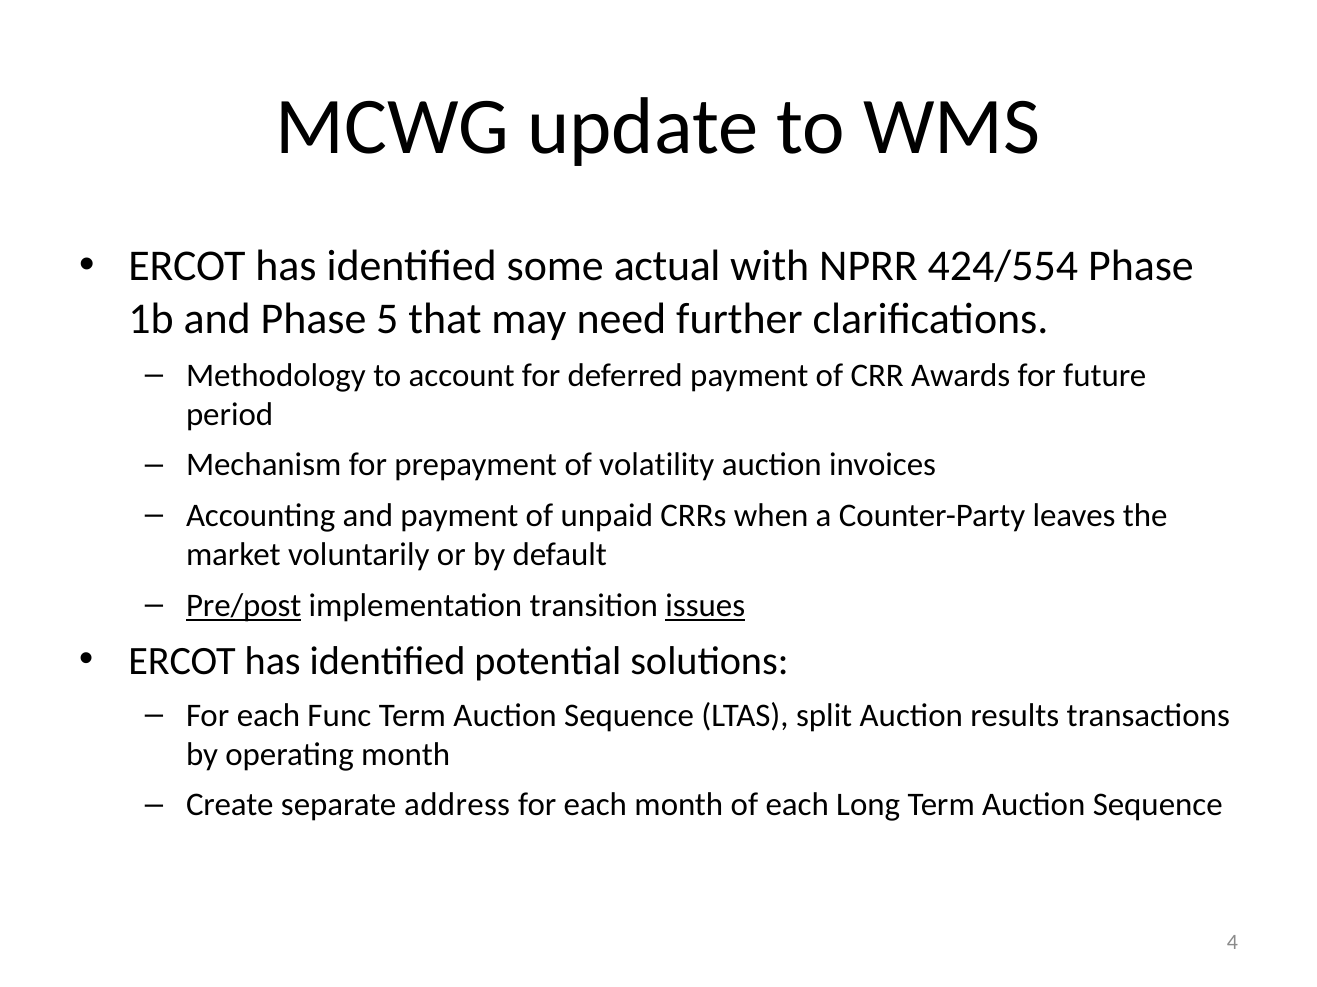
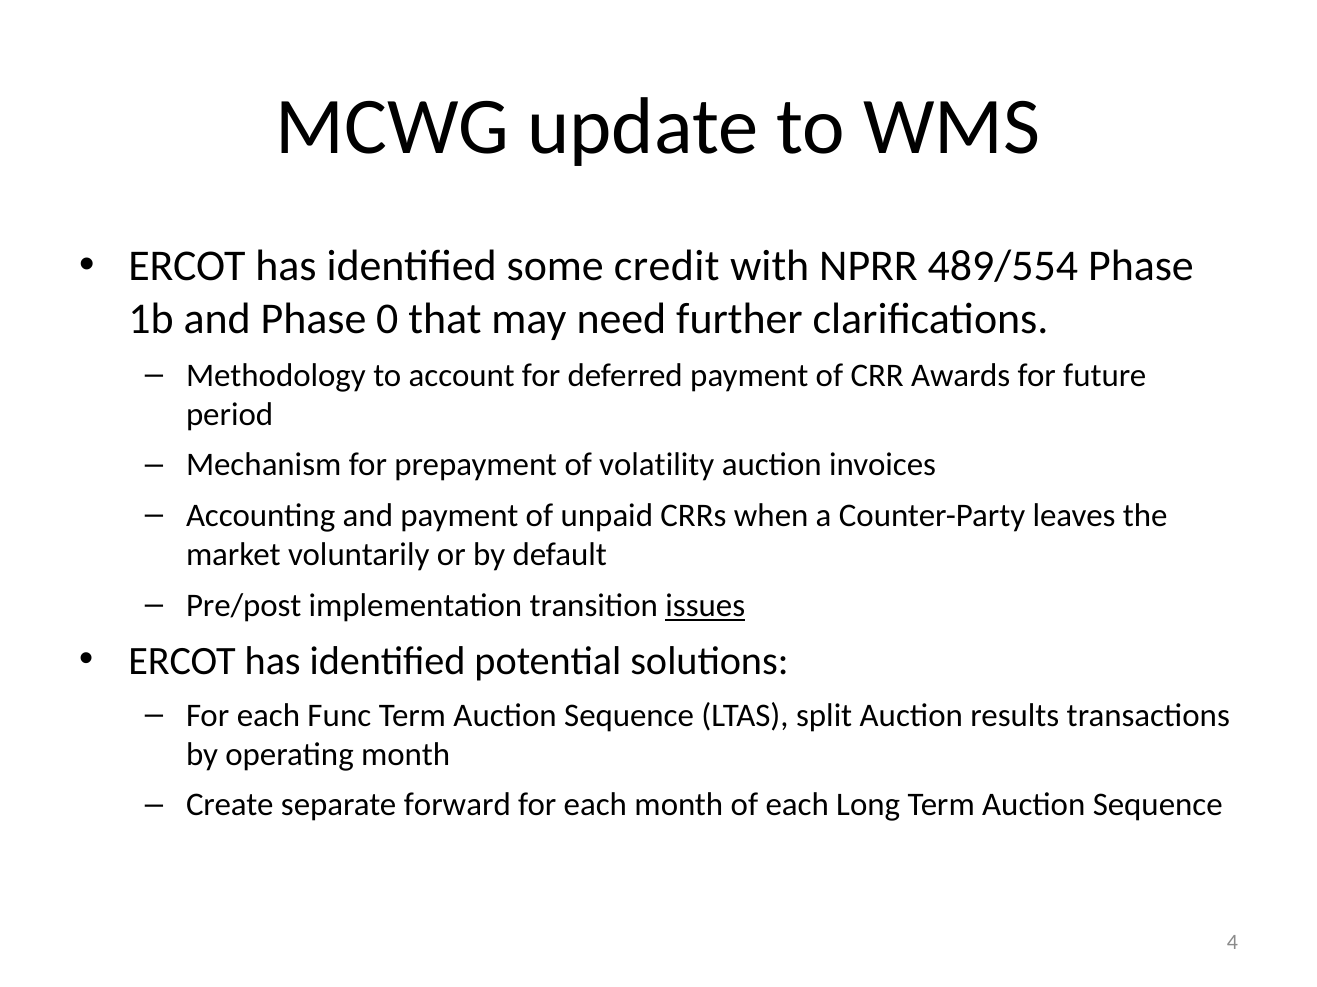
actual: actual -> credit
424/554: 424/554 -> 489/554
5: 5 -> 0
Pre/post underline: present -> none
address: address -> forward
